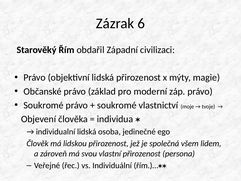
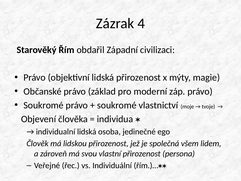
6: 6 -> 4
